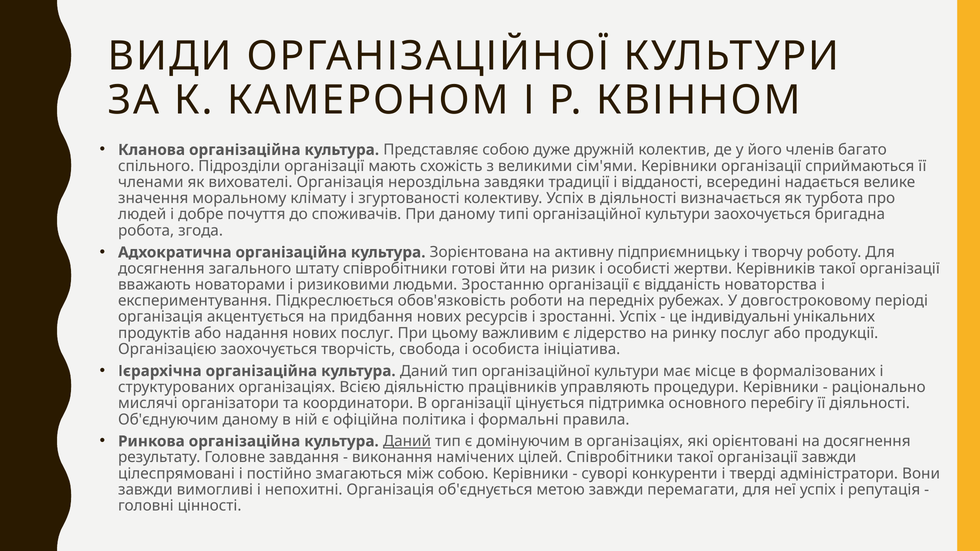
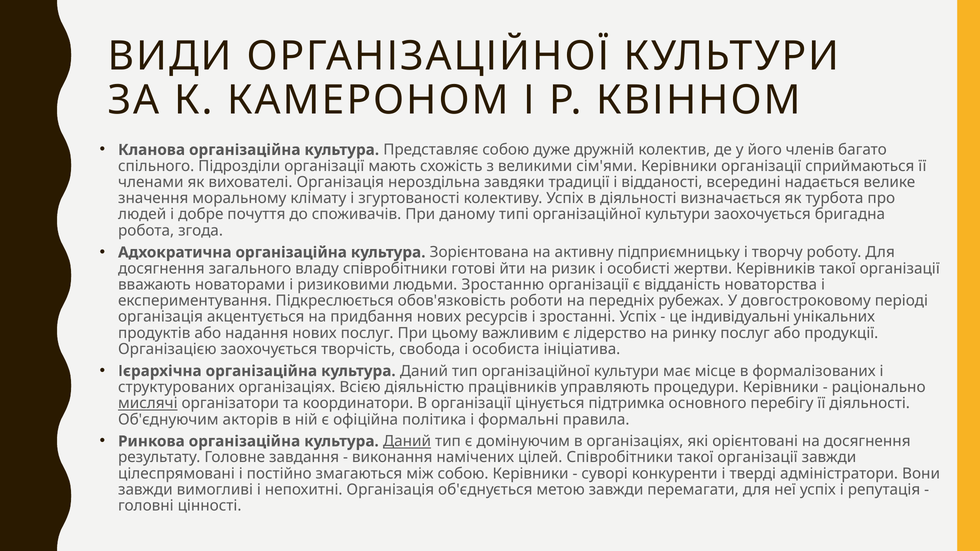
штату: штату -> владу
мислячі underline: none -> present
Об'єднуючим даному: даному -> акторів
